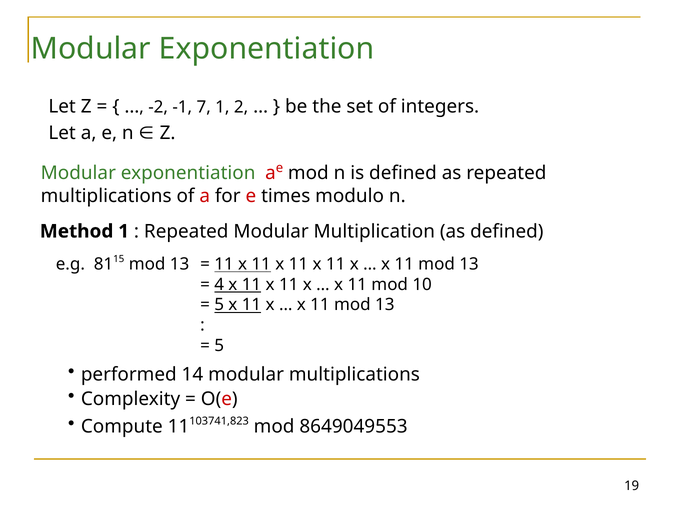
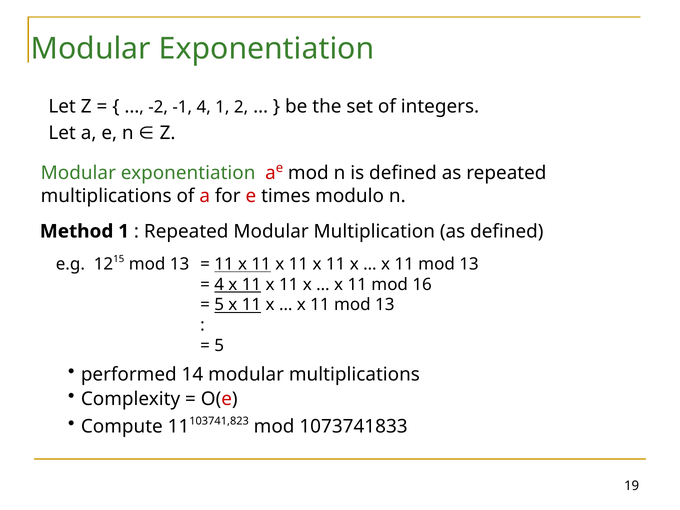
-1 7: 7 -> 4
81: 81 -> 12
10: 10 -> 16
8649049553: 8649049553 -> 1073741833
